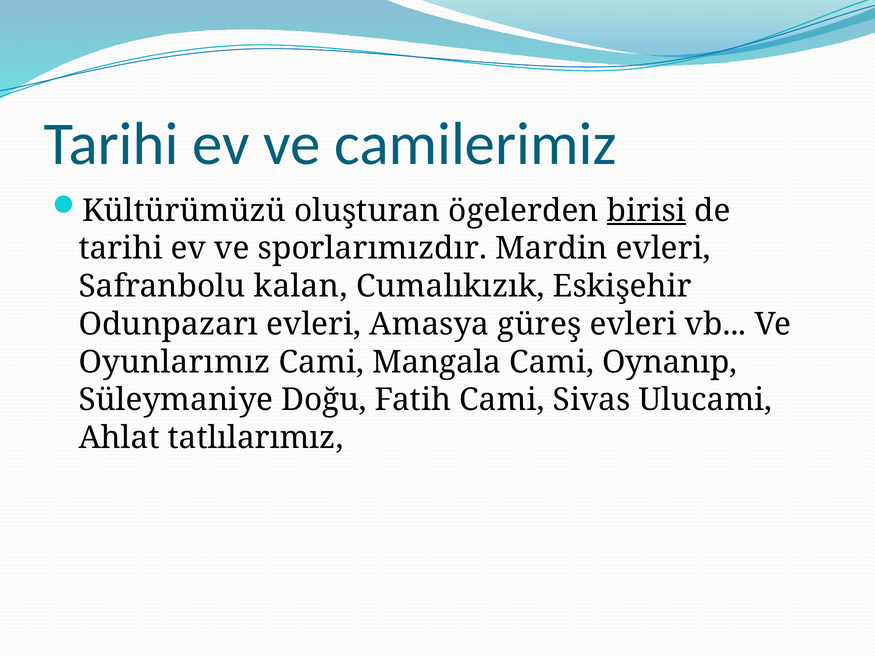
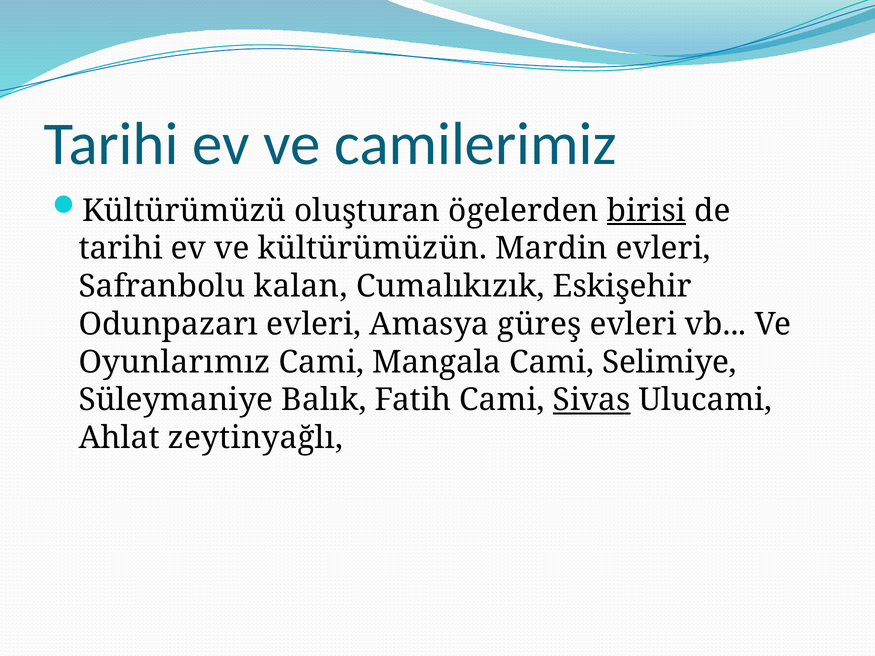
sporlarımızdır: sporlarımızdır -> kültürümüzün
Oynanıp: Oynanıp -> Selimiye
Doğu: Doğu -> Balık
Sivas underline: none -> present
tatlılarımız: tatlılarımız -> zeytinyağlı
